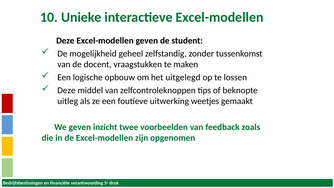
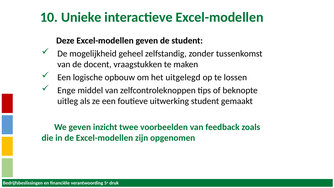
Deze at (66, 90): Deze -> Enge
uitwerking weetjes: weetjes -> student
